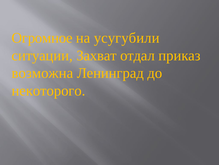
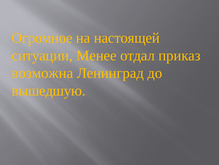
усугубили: усугубили -> настоящей
Захват: Захват -> Менее
некоторого: некоторого -> вышедшую
